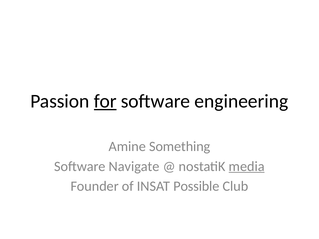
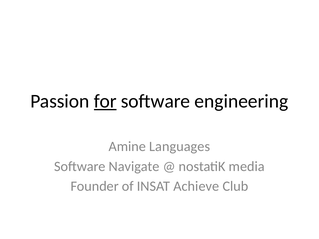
Something: Something -> Languages
media underline: present -> none
Possible: Possible -> Achieve
